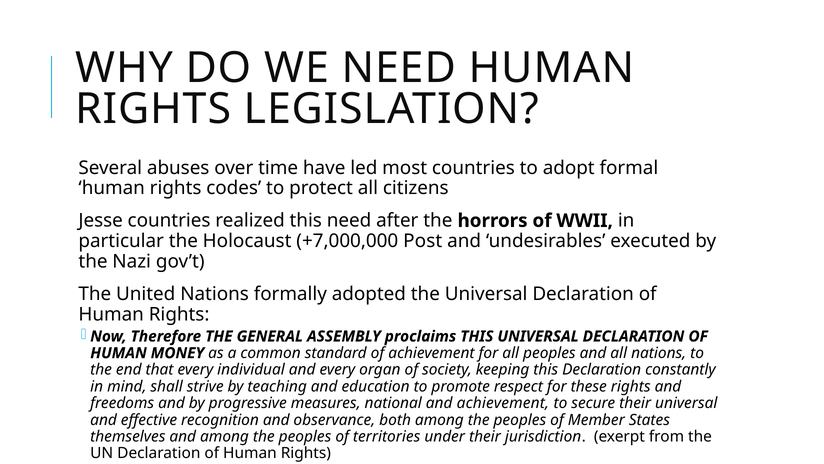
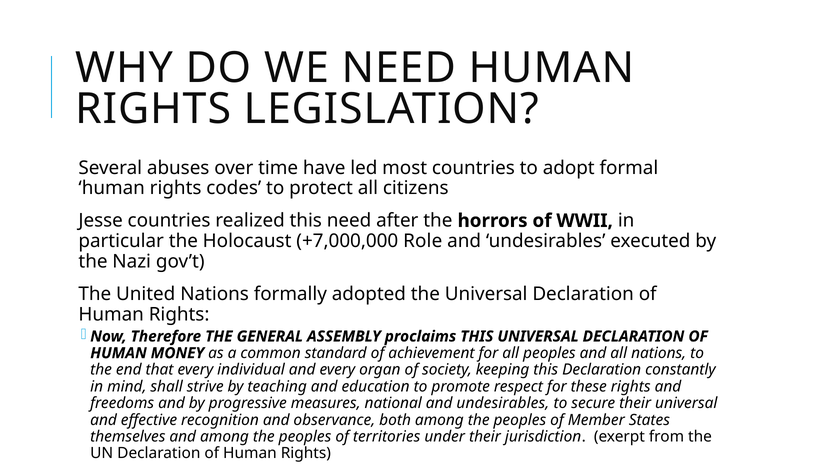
Post: Post -> Role
national and achievement: achievement -> undesirables
